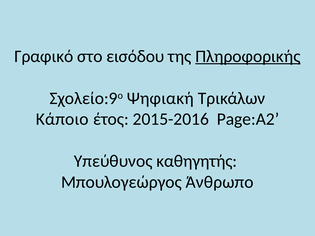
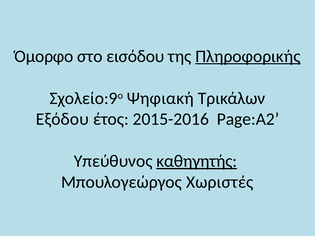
Γραφικό: Γραφικό -> Όμορφο
Κάποιο: Κάποιο -> Εξόδου
καθηγητής underline: none -> present
Άνθρωπο: Άνθρωπο -> Χωριστές
